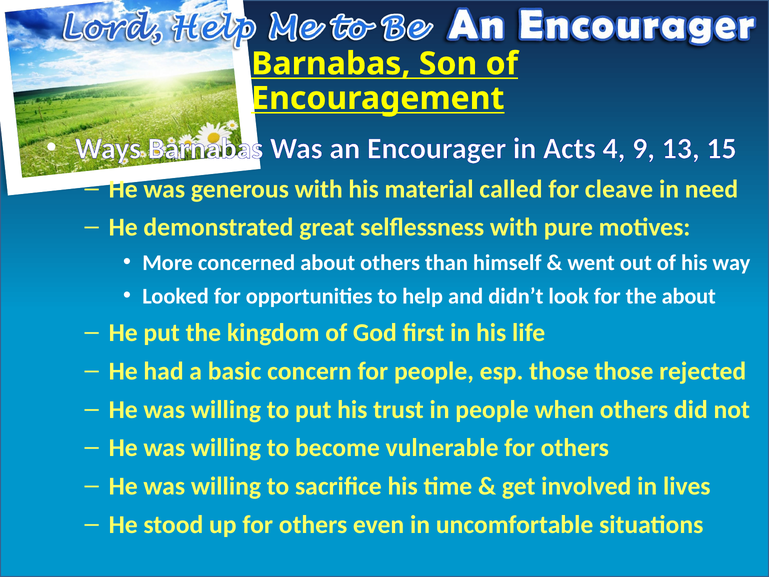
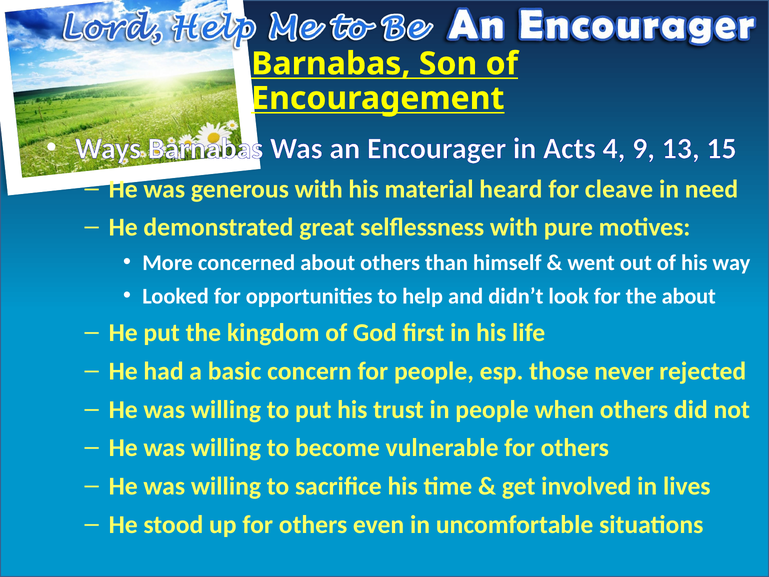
called: called -> heard
those those: those -> never
